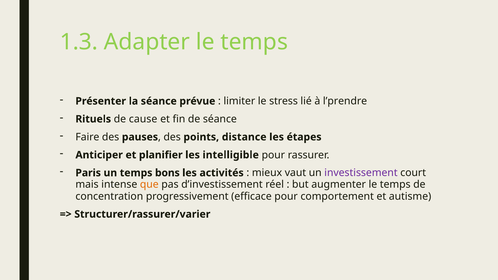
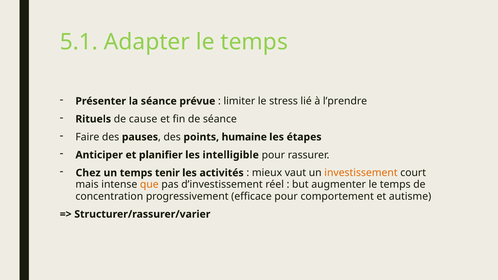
1.3: 1.3 -> 5.1
distance: distance -> humaine
Paris: Paris -> Chez
bons: bons -> tenir
investissement colour: purple -> orange
